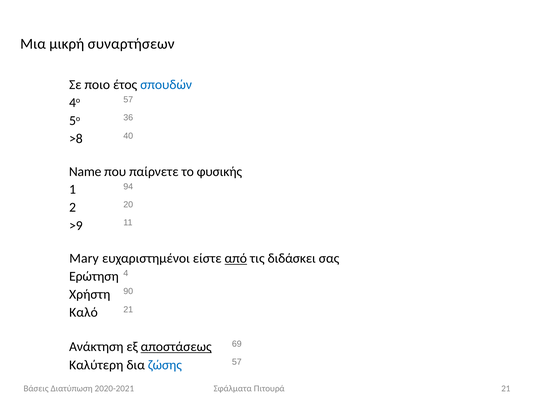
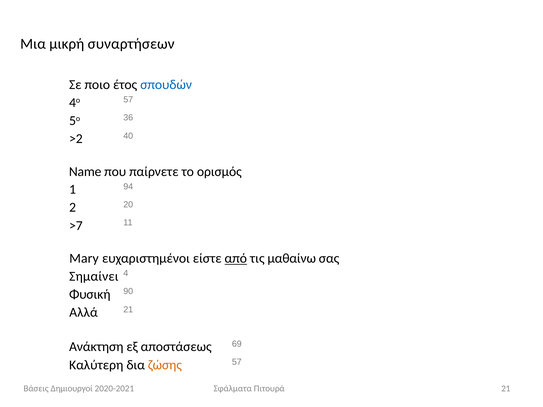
>8: >8 -> >2
φυσικής: φυσικής -> ορισμός
>9: >9 -> >7
διδάσκει: διδάσκει -> μαθαίνω
Ερώτηση: Ερώτηση -> Σημαίνει
Χρήστη: Χρήστη -> Φυσική
Καλό: Καλό -> Αλλά
αποστάσεως underline: present -> none
ζώσης colour: blue -> orange
Διατύπωση: Διατύπωση -> Δημιουργοί
